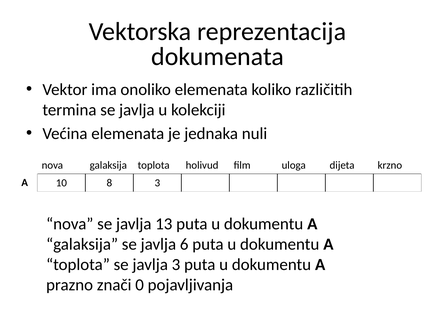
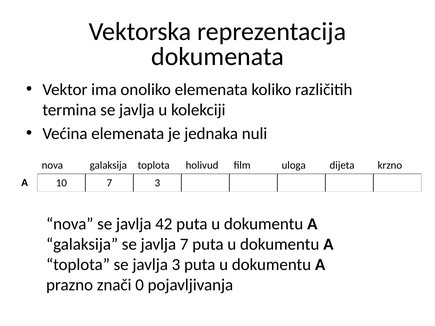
10 8: 8 -> 7
13: 13 -> 42
javlja 6: 6 -> 7
